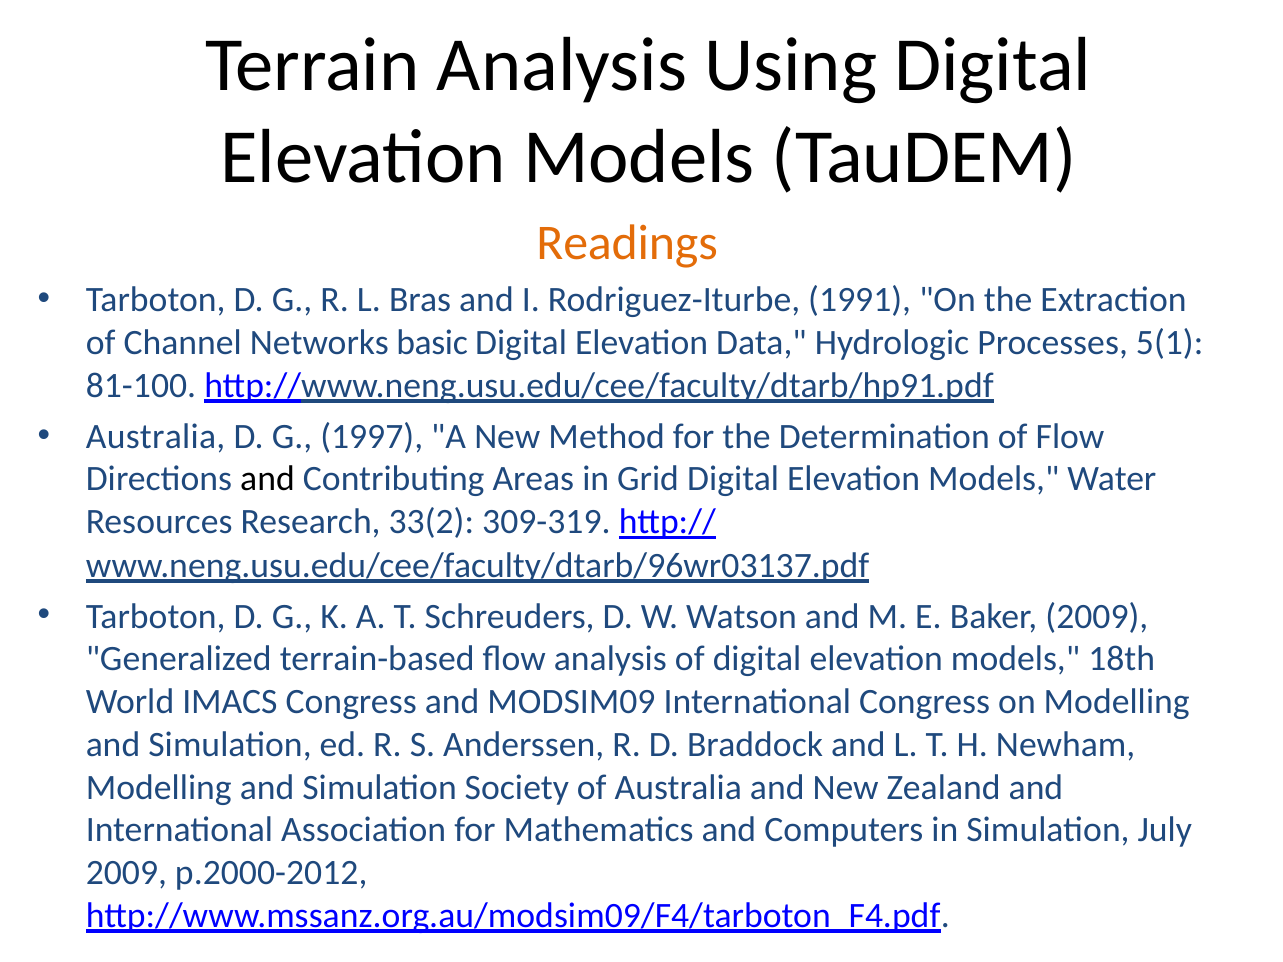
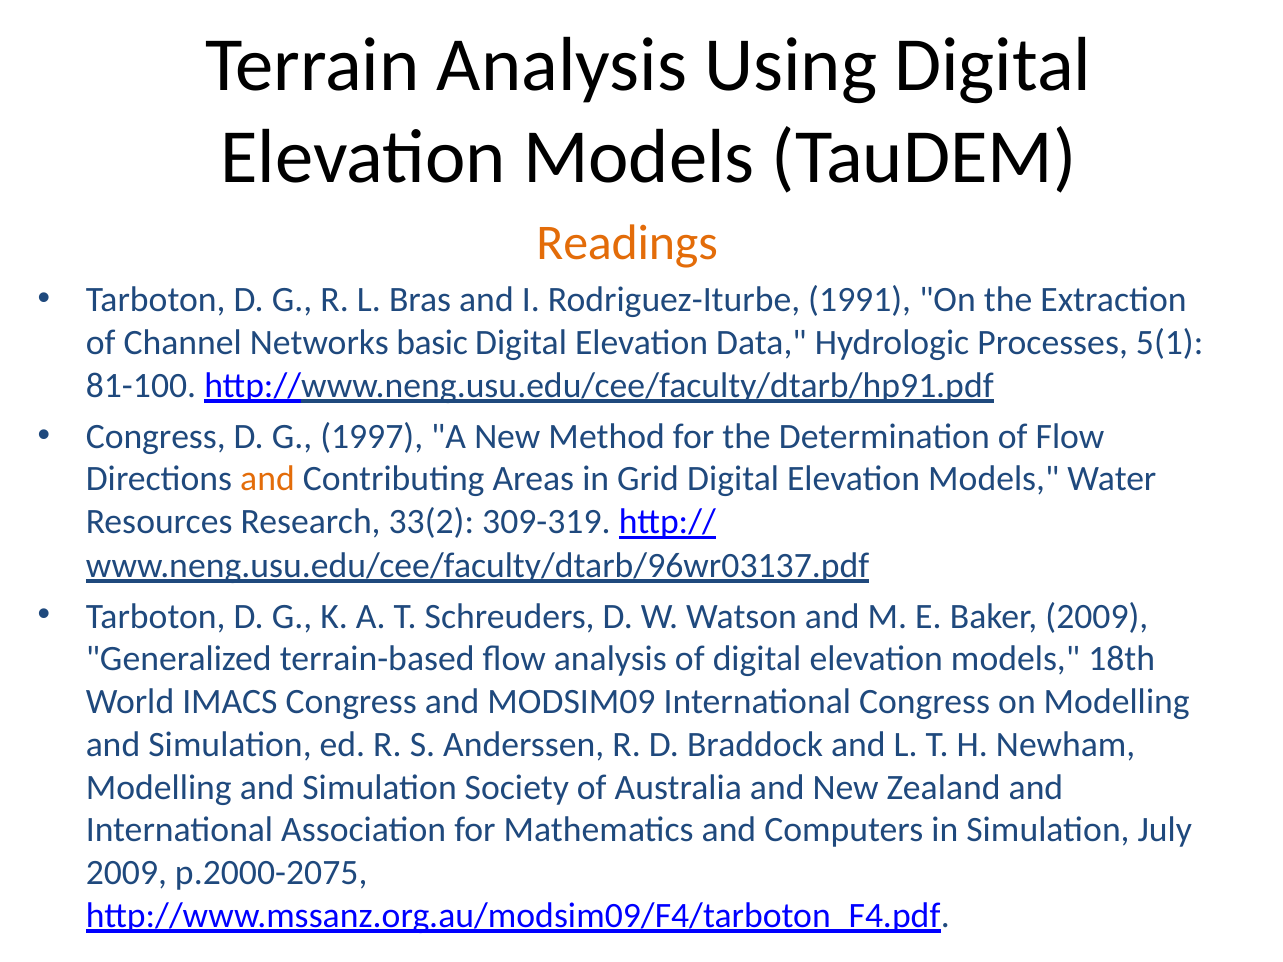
Australia at (156, 436): Australia -> Congress
and at (267, 479) colour: black -> orange
p.2000-2012: p.2000-2012 -> p.2000-2075
